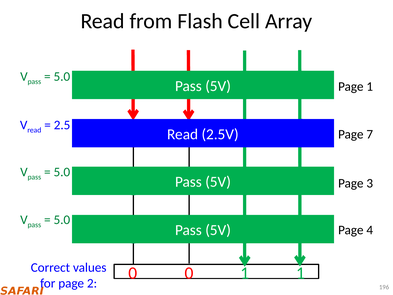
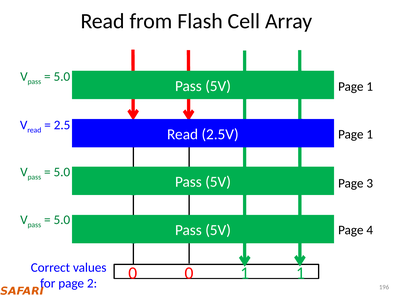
7 at (370, 134): 7 -> 1
